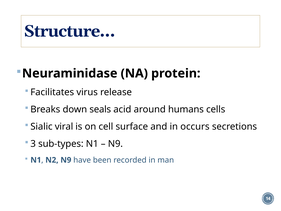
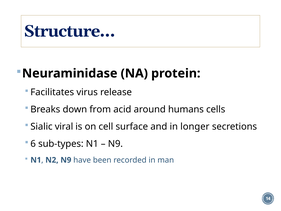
seals: seals -> from
occurs: occurs -> longer
3: 3 -> 6
